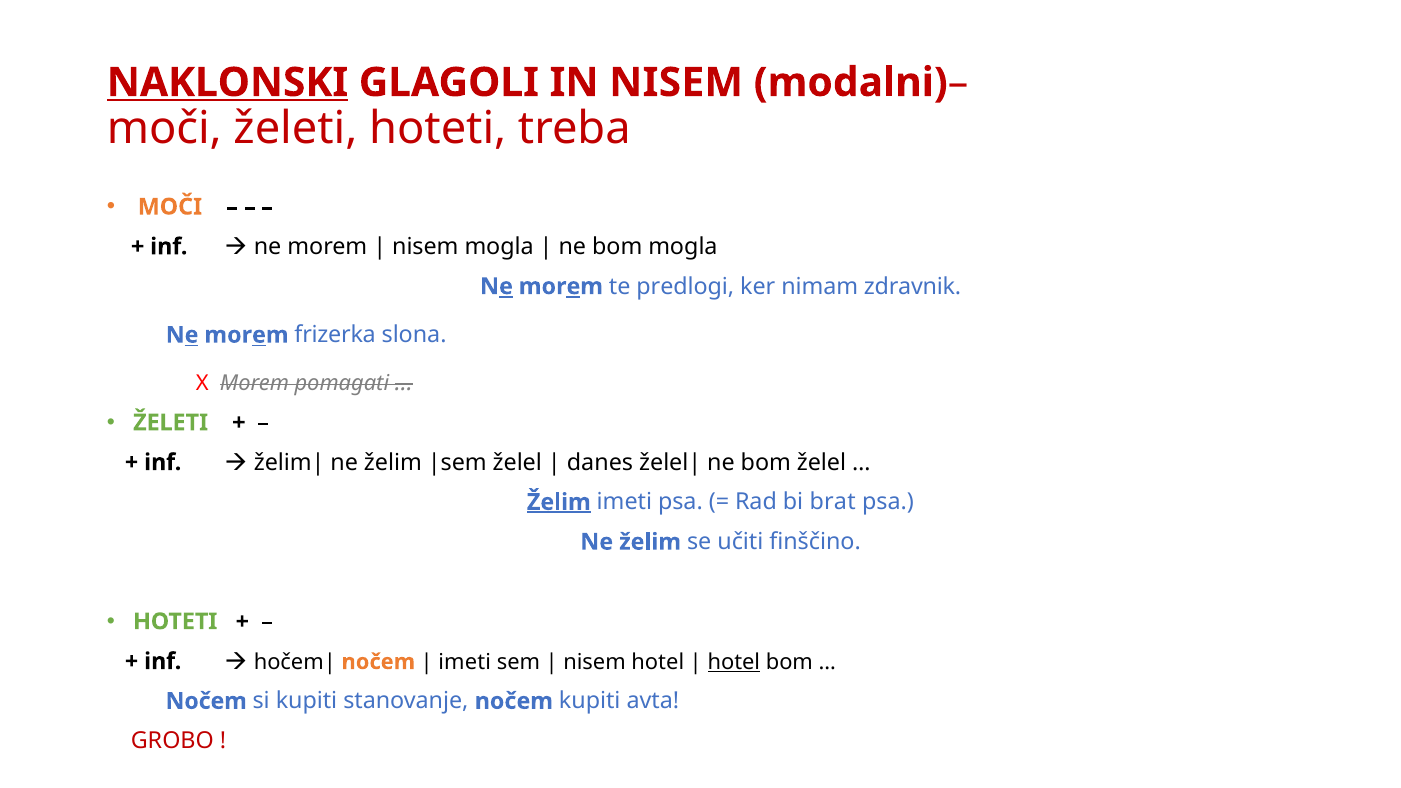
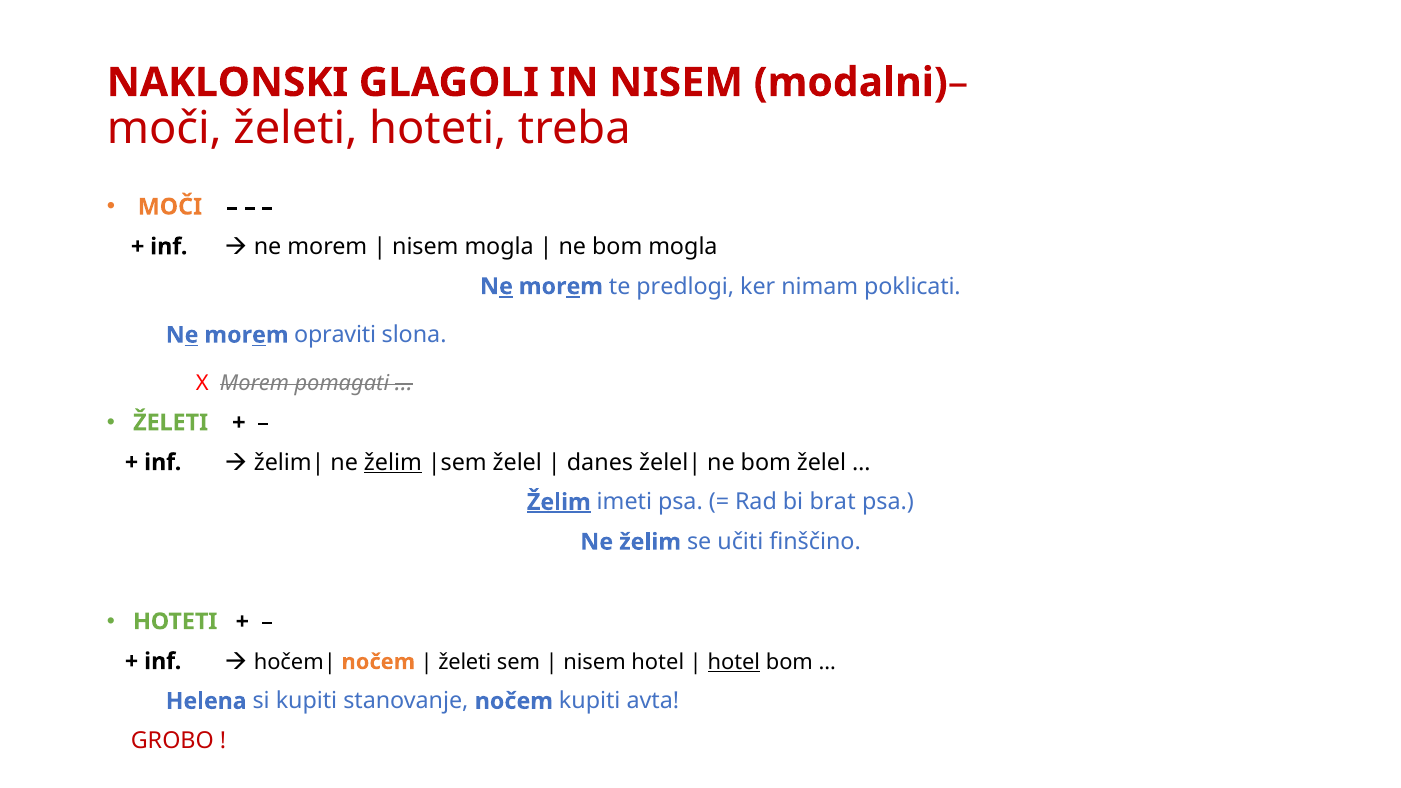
NAKLONSKI underline: present -> none
zdravnik: zdravnik -> poklicati
frizerka: frizerka -> opraviti
želim at (393, 462) underline: none -> present
imeti at (465, 662): imeti -> želeti
Nočem at (206, 701): Nočem -> Helena
